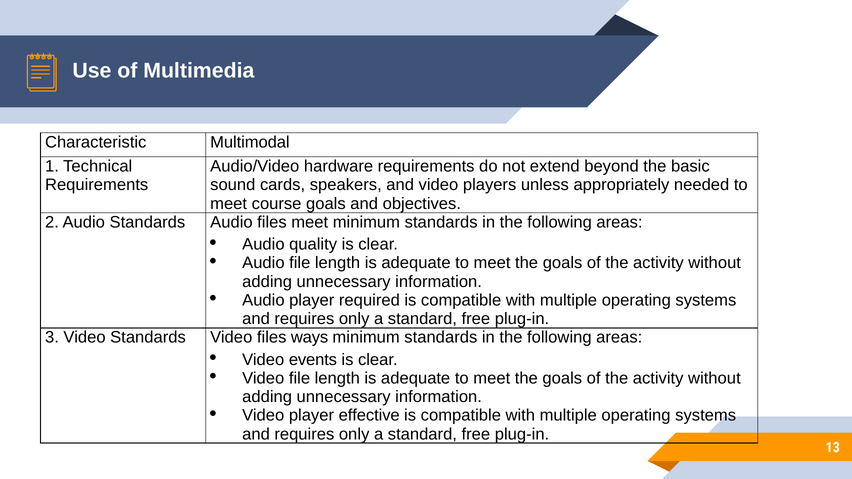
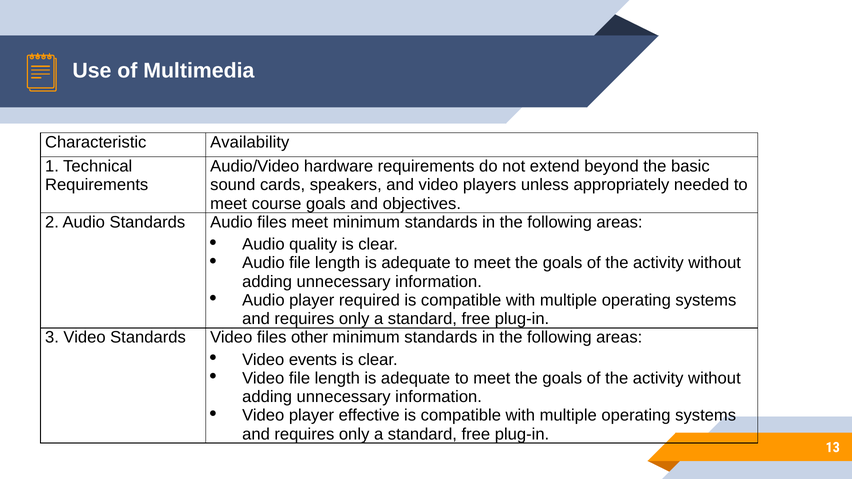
Multimodal: Multimodal -> Availability
ways: ways -> other
